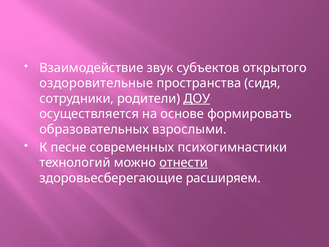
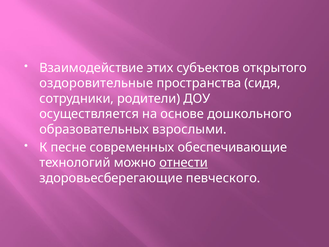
звук: звук -> этих
ДОУ underline: present -> none
формировать: формировать -> дошкольного
психогимнастики: психогимнастики -> обеспечивающие
расширяем: расширяем -> певческого
